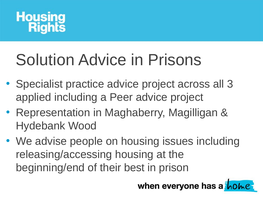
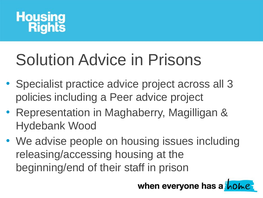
applied: applied -> policies
best: best -> staff
